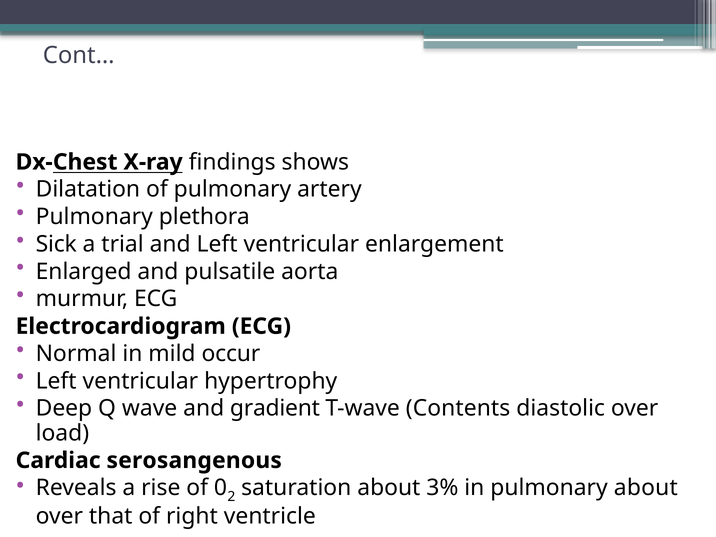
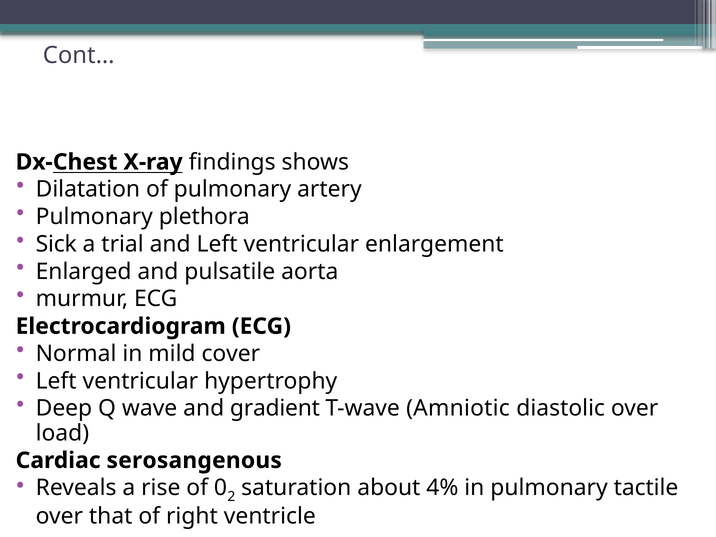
occur: occur -> cover
Contents: Contents -> Amniotic
3%: 3% -> 4%
pulmonary about: about -> tactile
